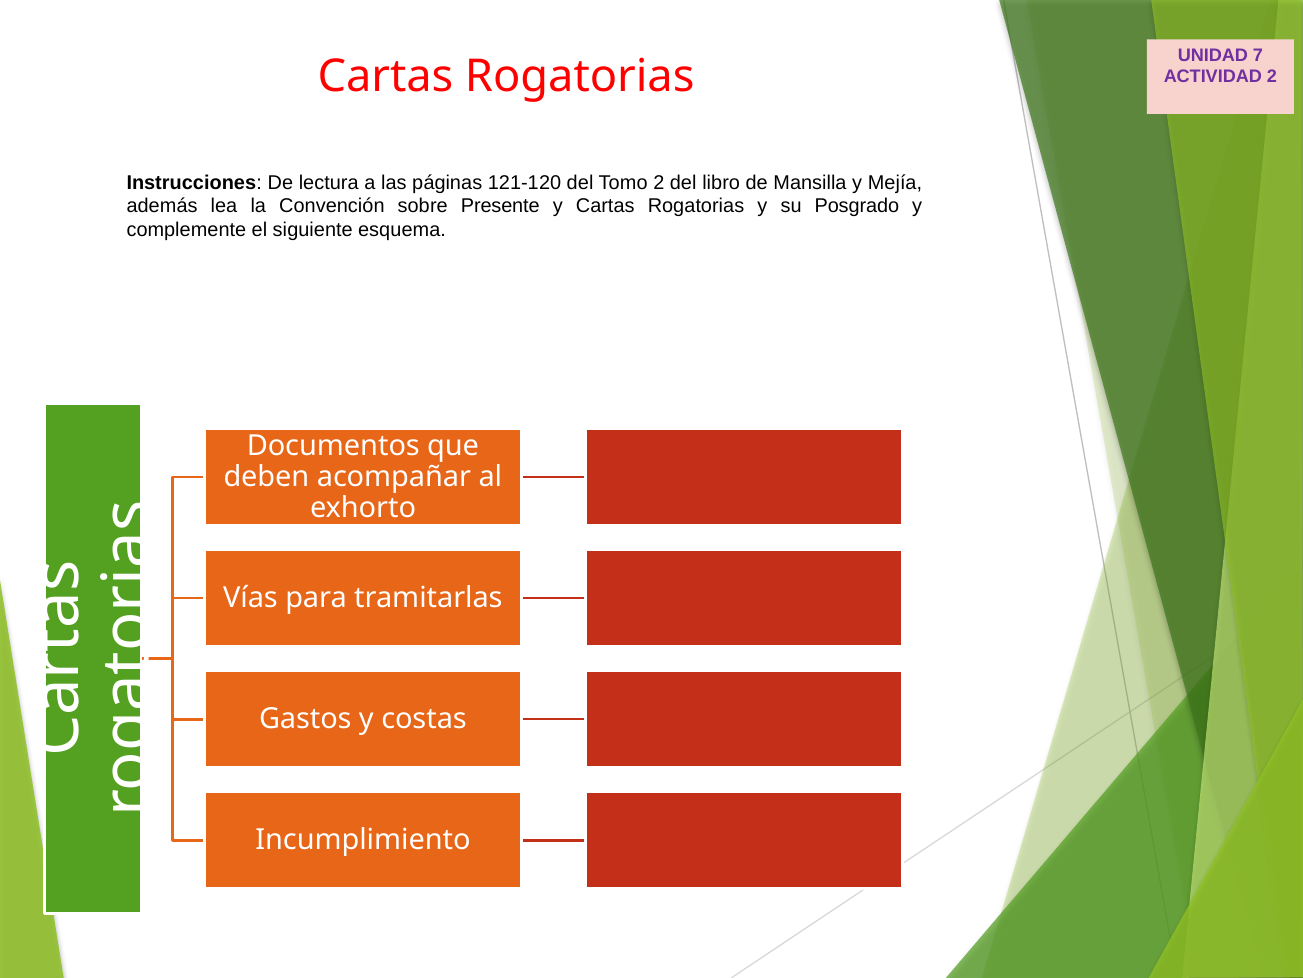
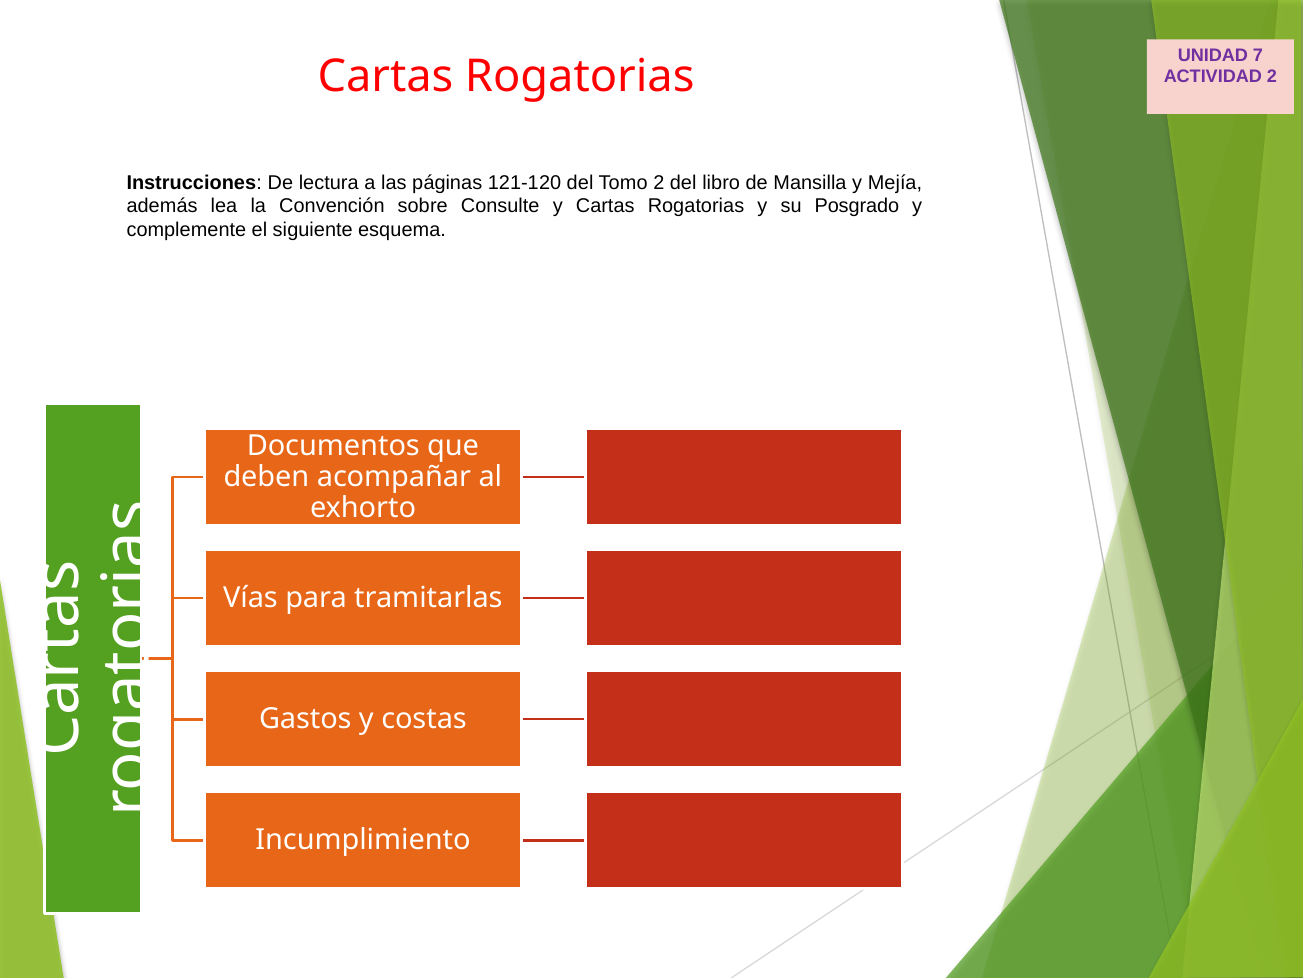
Presente: Presente -> Consulte
